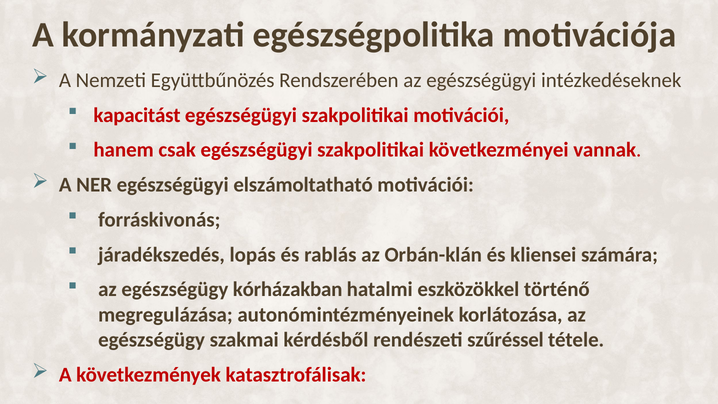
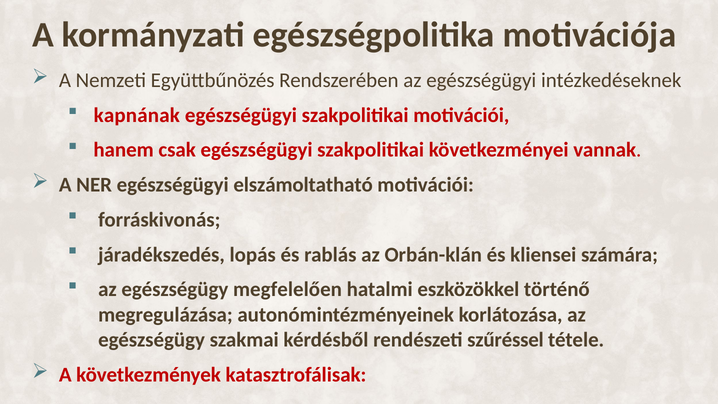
kapacitást: kapacitást -> kapnának
kórházakban: kórházakban -> megfelelően
